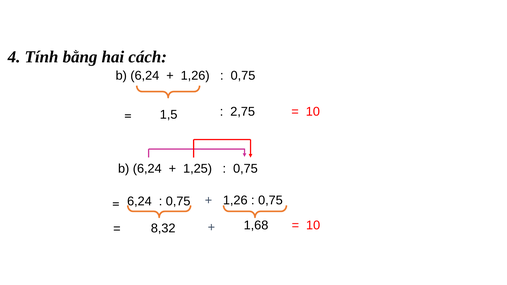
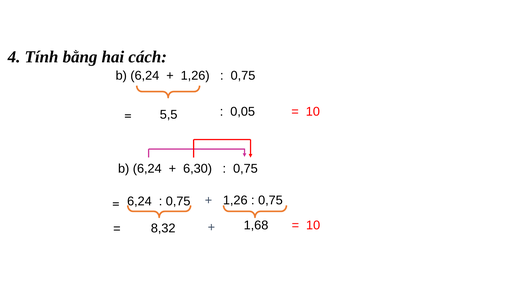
2,75: 2,75 -> 0,05
1,5: 1,5 -> 5,5
1,25: 1,25 -> 6,30
